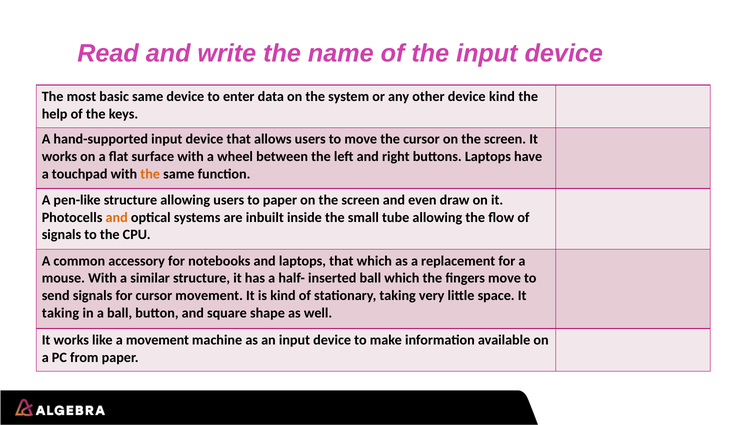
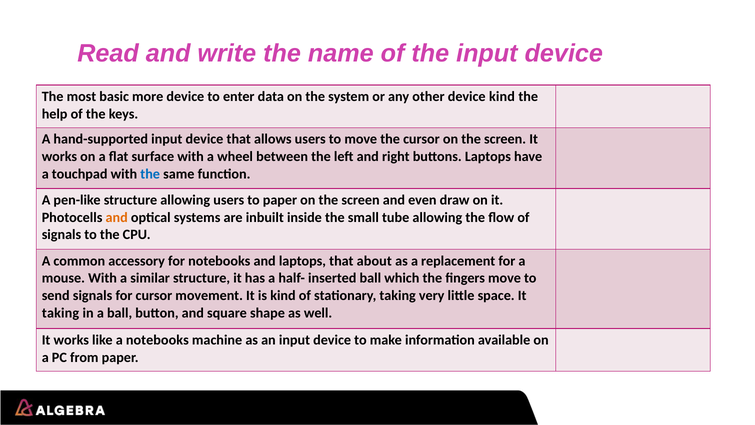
basic same: same -> more
the at (150, 174) colour: orange -> blue
that which: which -> about
a movement: movement -> notebooks
